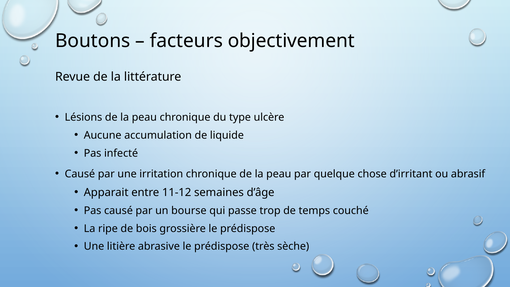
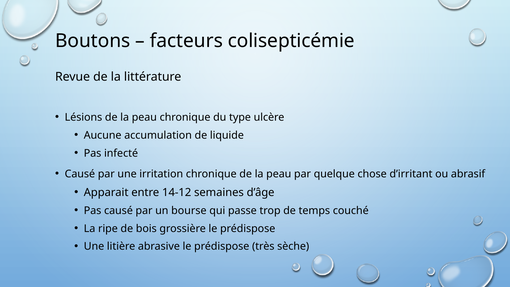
objectivement: objectivement -> colisepticémie
11-12: 11-12 -> 14-12
